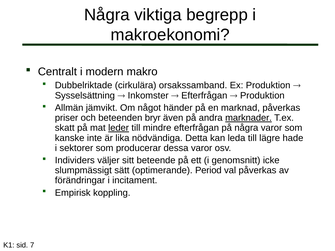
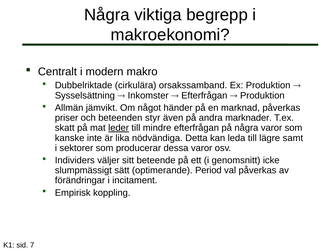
bryr: bryr -> styr
marknader underline: present -> none
hade: hade -> samt
